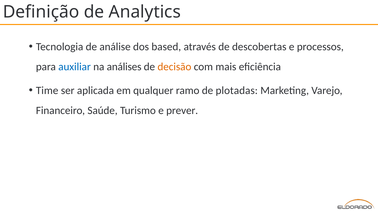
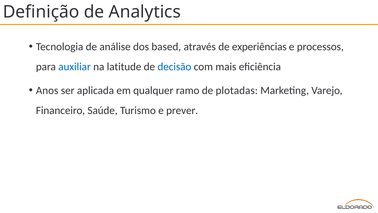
descobertas: descobertas -> experiências
análises: análises -> latitude
decisão colour: orange -> blue
Time: Time -> Anos
